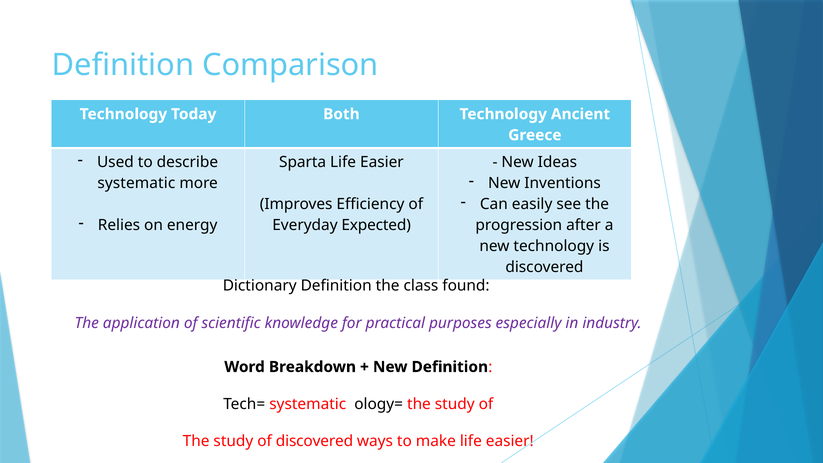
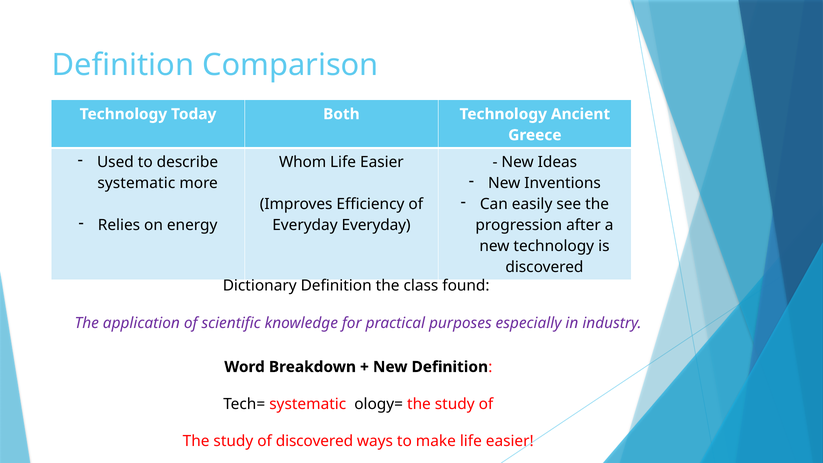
Sparta: Sparta -> Whom
Everyday Expected: Expected -> Everyday
